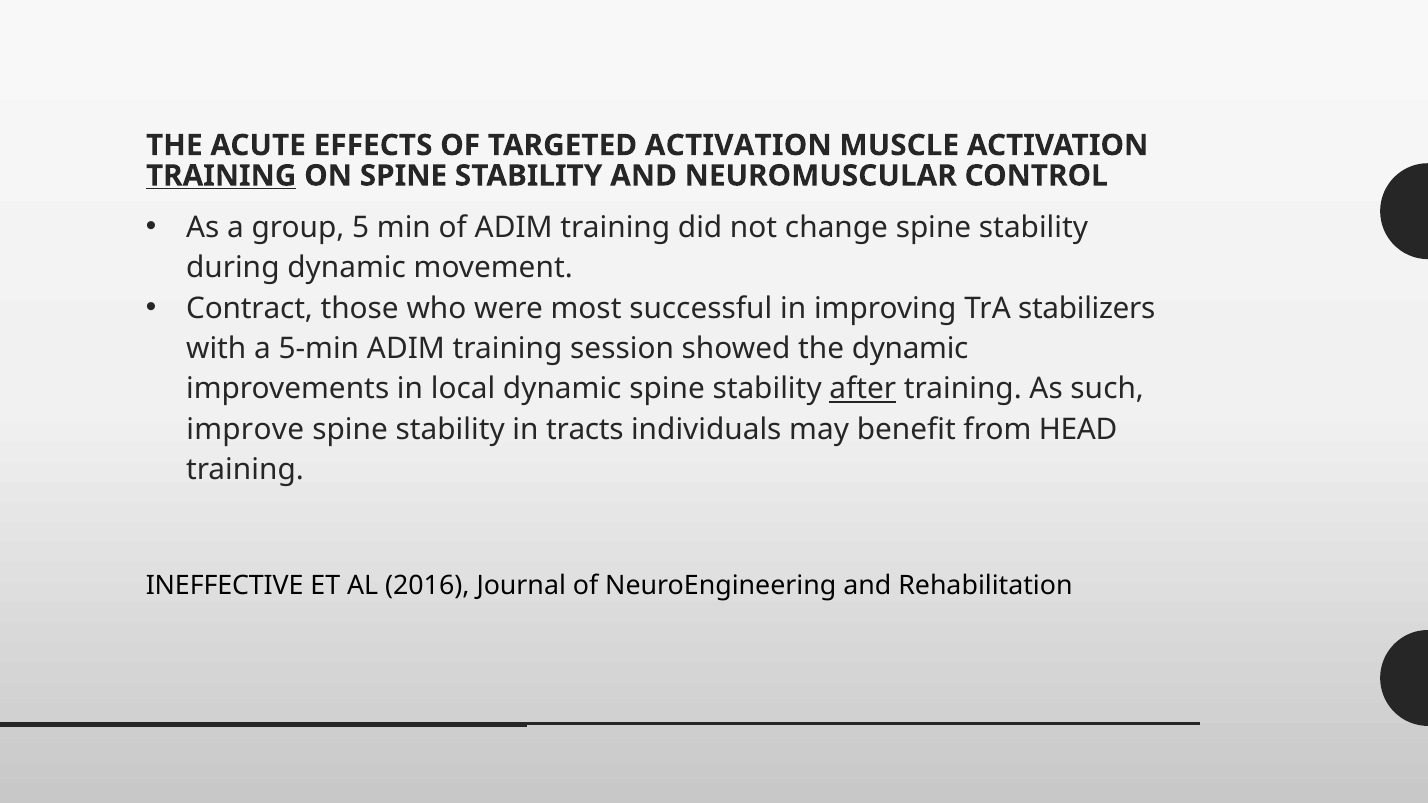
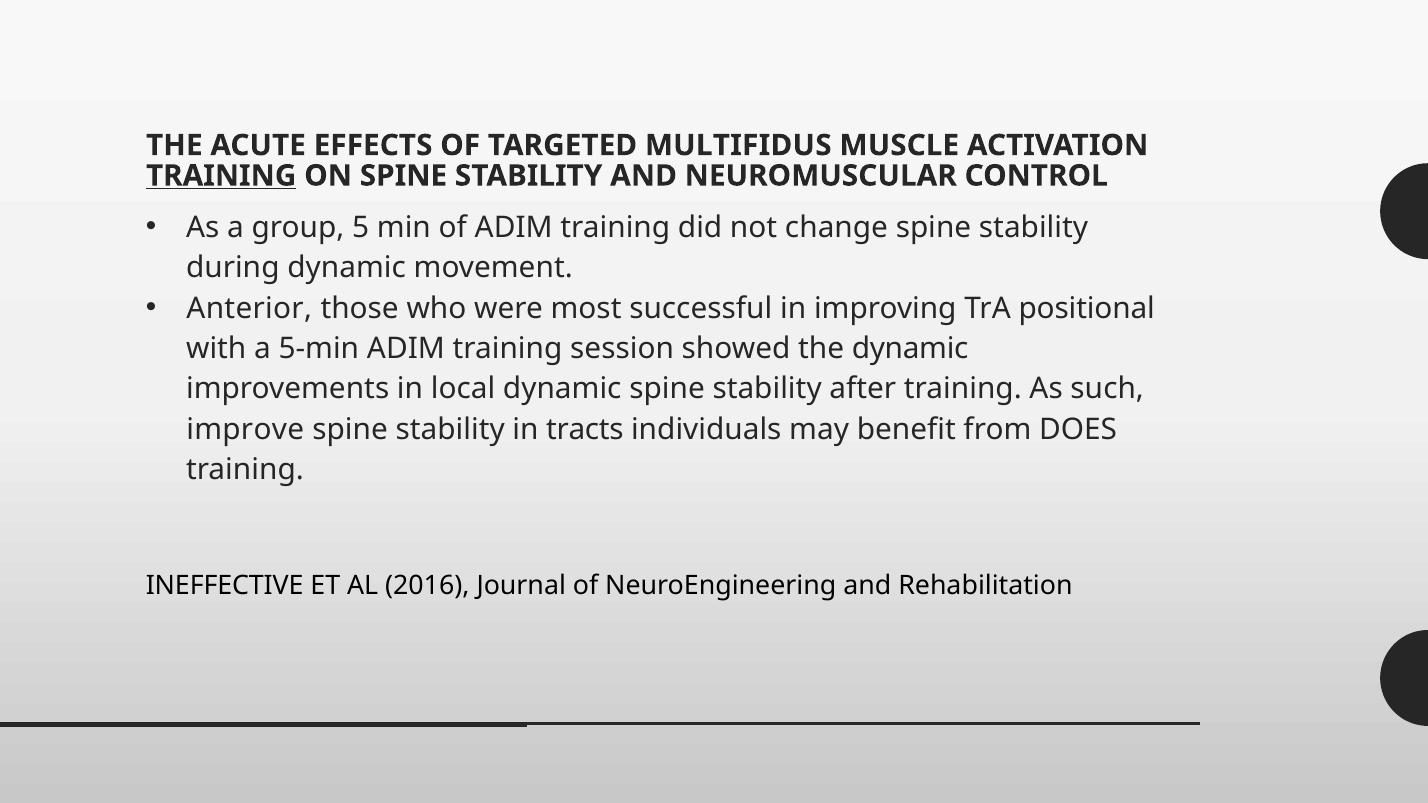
TARGETED ACTIVATION: ACTIVATION -> MULTIFIDUS
Contract: Contract -> Anterior
stabilizers: stabilizers -> positional
after underline: present -> none
HEAD: HEAD -> DOES
